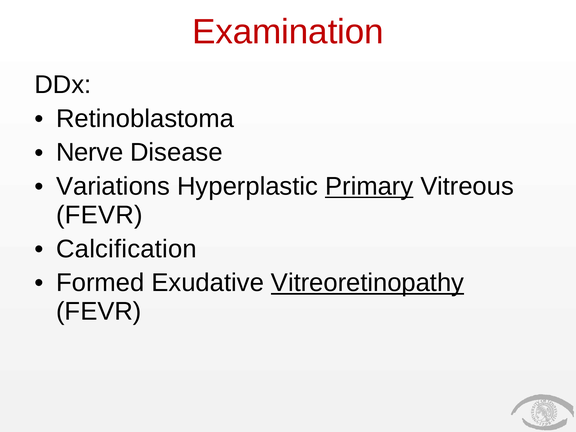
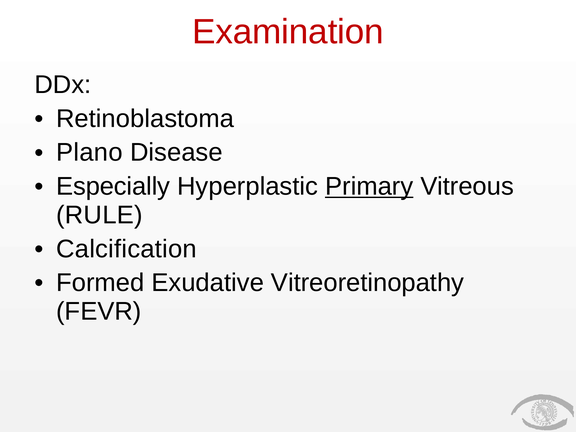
Nerve: Nerve -> Plano
Variations: Variations -> Especially
FEVR at (99, 215): FEVR -> RULE
Vitreoretinopathy underline: present -> none
